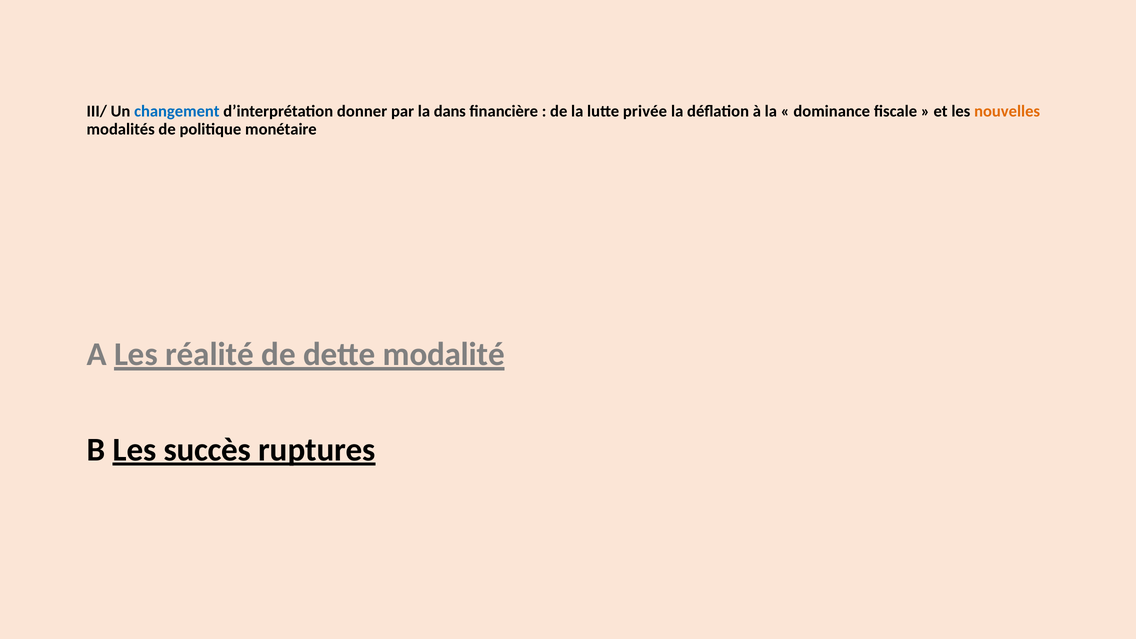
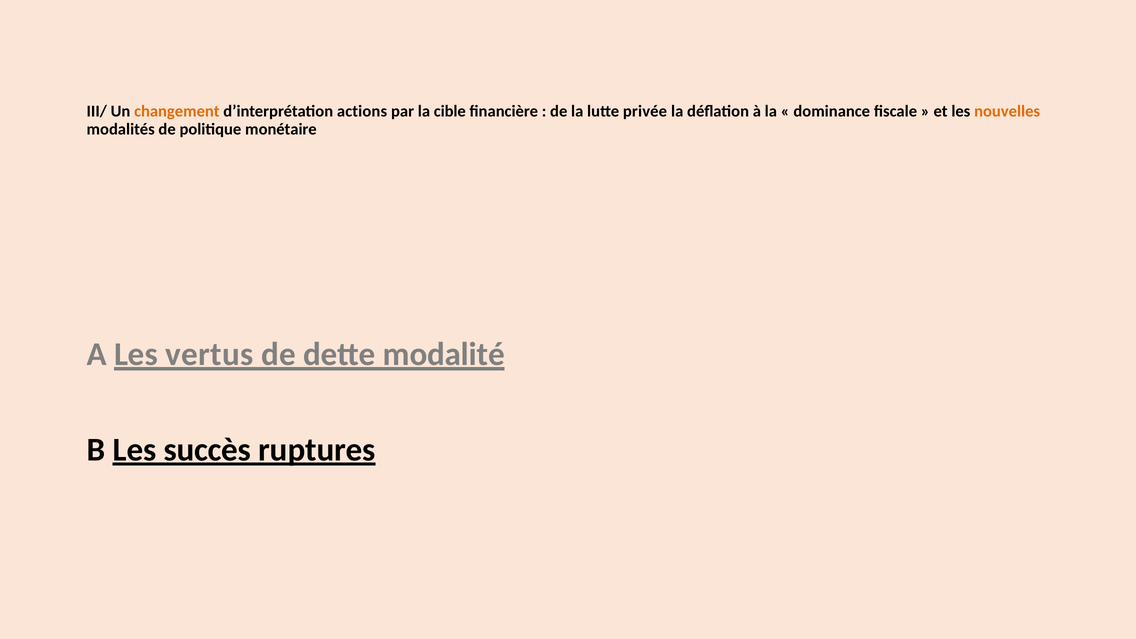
changement colour: blue -> orange
donner: donner -> actions
dans: dans -> cible
réalité: réalité -> vertus
